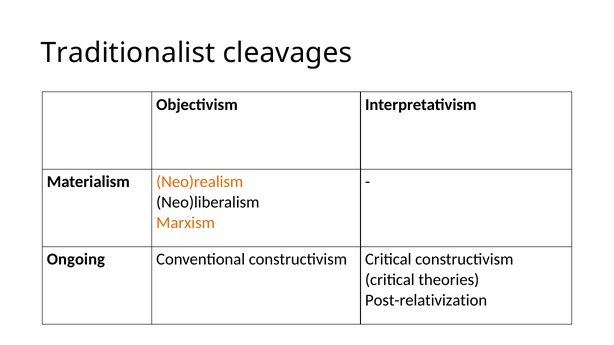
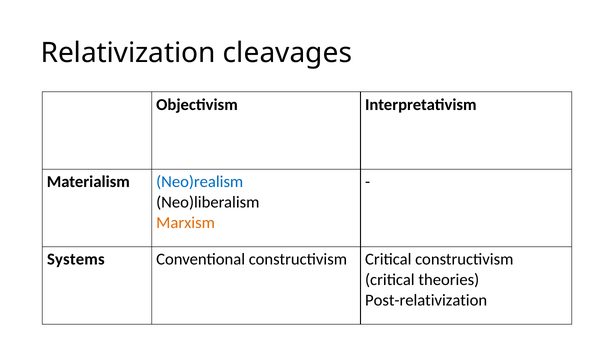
Traditionalist: Traditionalist -> Relativization
Neo)realism colour: orange -> blue
Ongoing: Ongoing -> Systems
